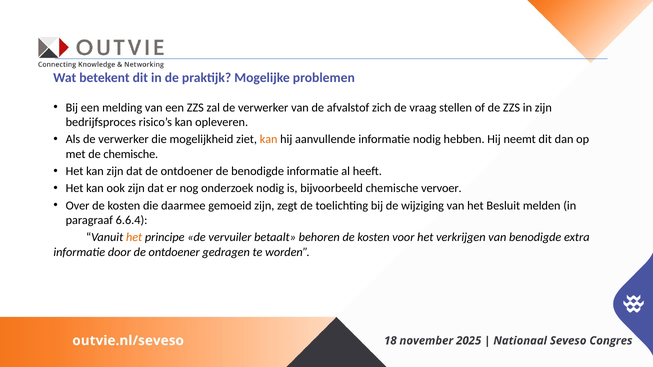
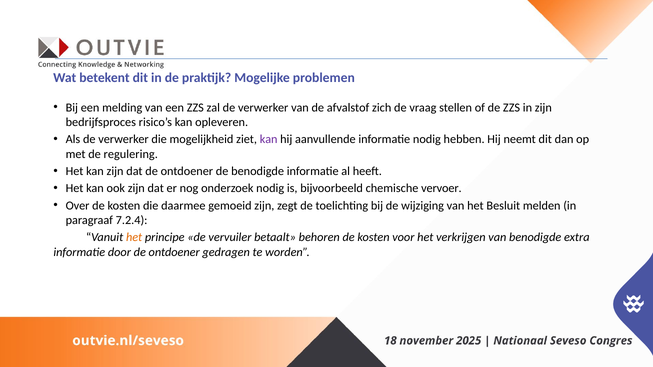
kan at (269, 139) colour: orange -> purple
de chemische: chemische -> regulering
6.6.4: 6.6.4 -> 7.2.4
